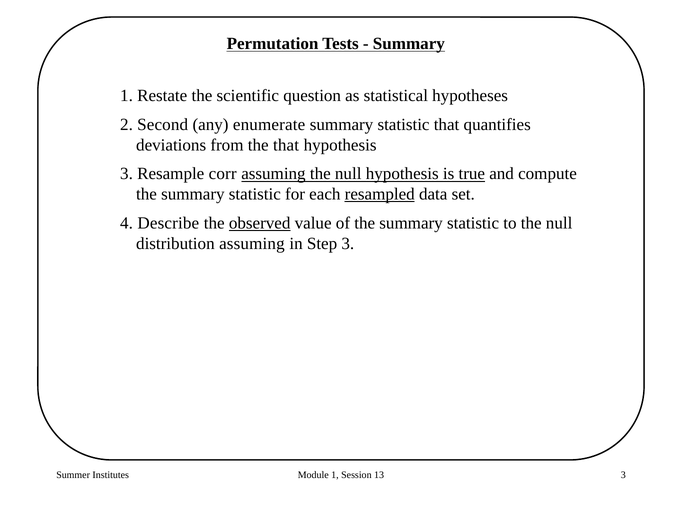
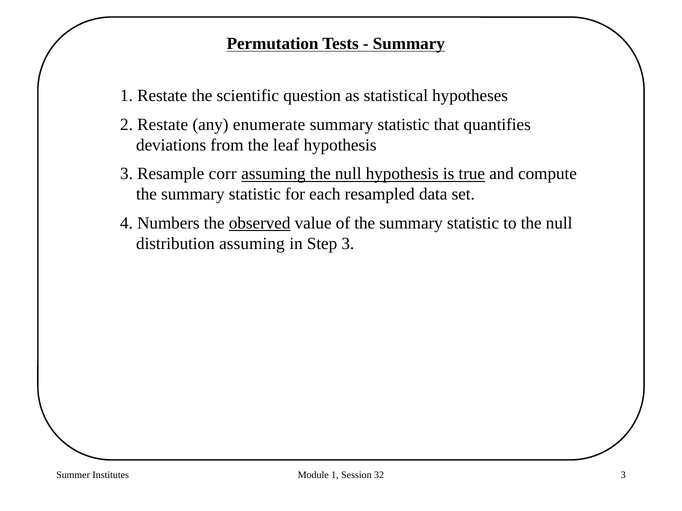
2 Second: Second -> Restate
the that: that -> leaf
resampled underline: present -> none
Describe: Describe -> Numbers
13: 13 -> 32
